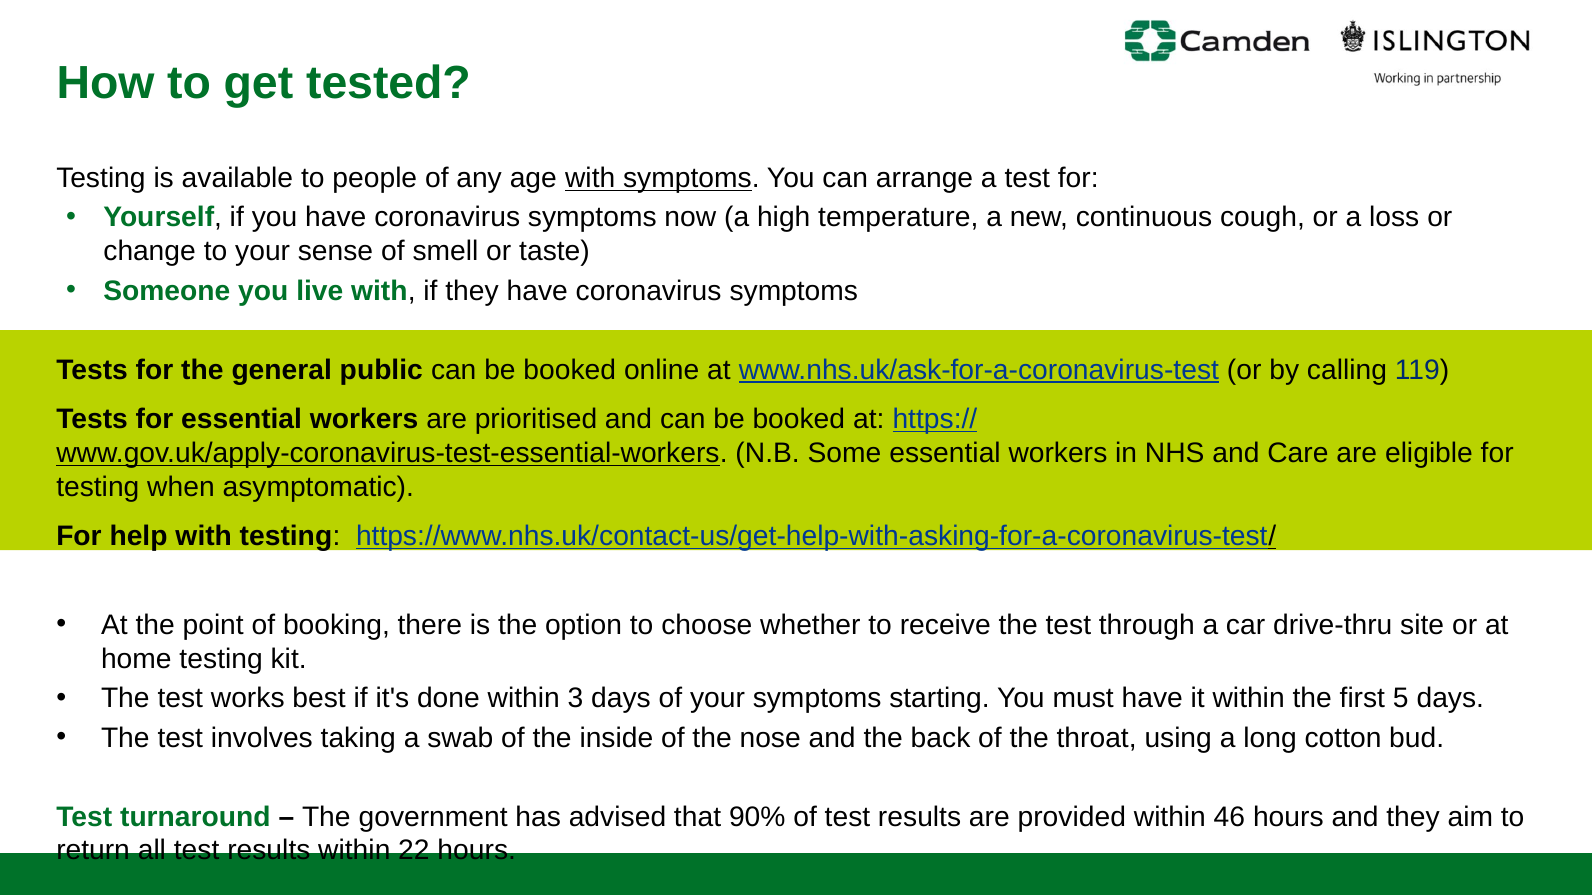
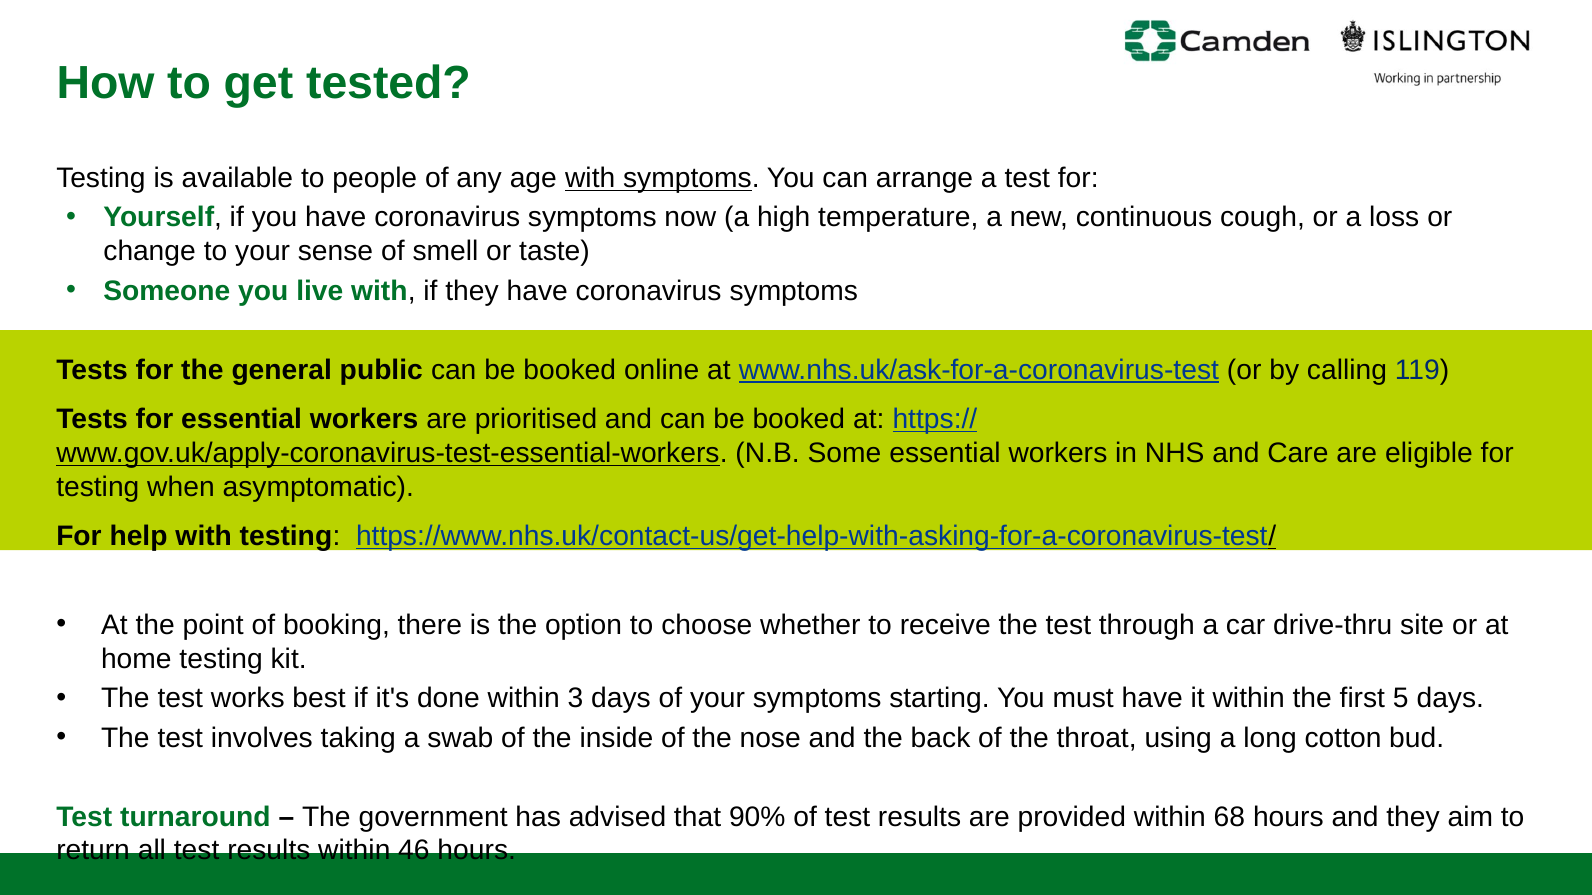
46: 46 -> 68
22: 22 -> 46
